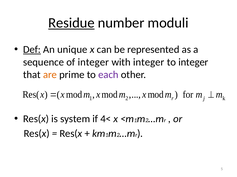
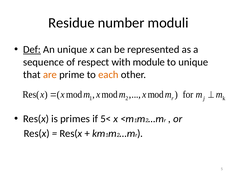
Residue underline: present -> none
of integer: integer -> respect
with integer: integer -> module
to integer: integer -> unique
each colour: purple -> orange
system: system -> primes
4<: 4< -> 5<
